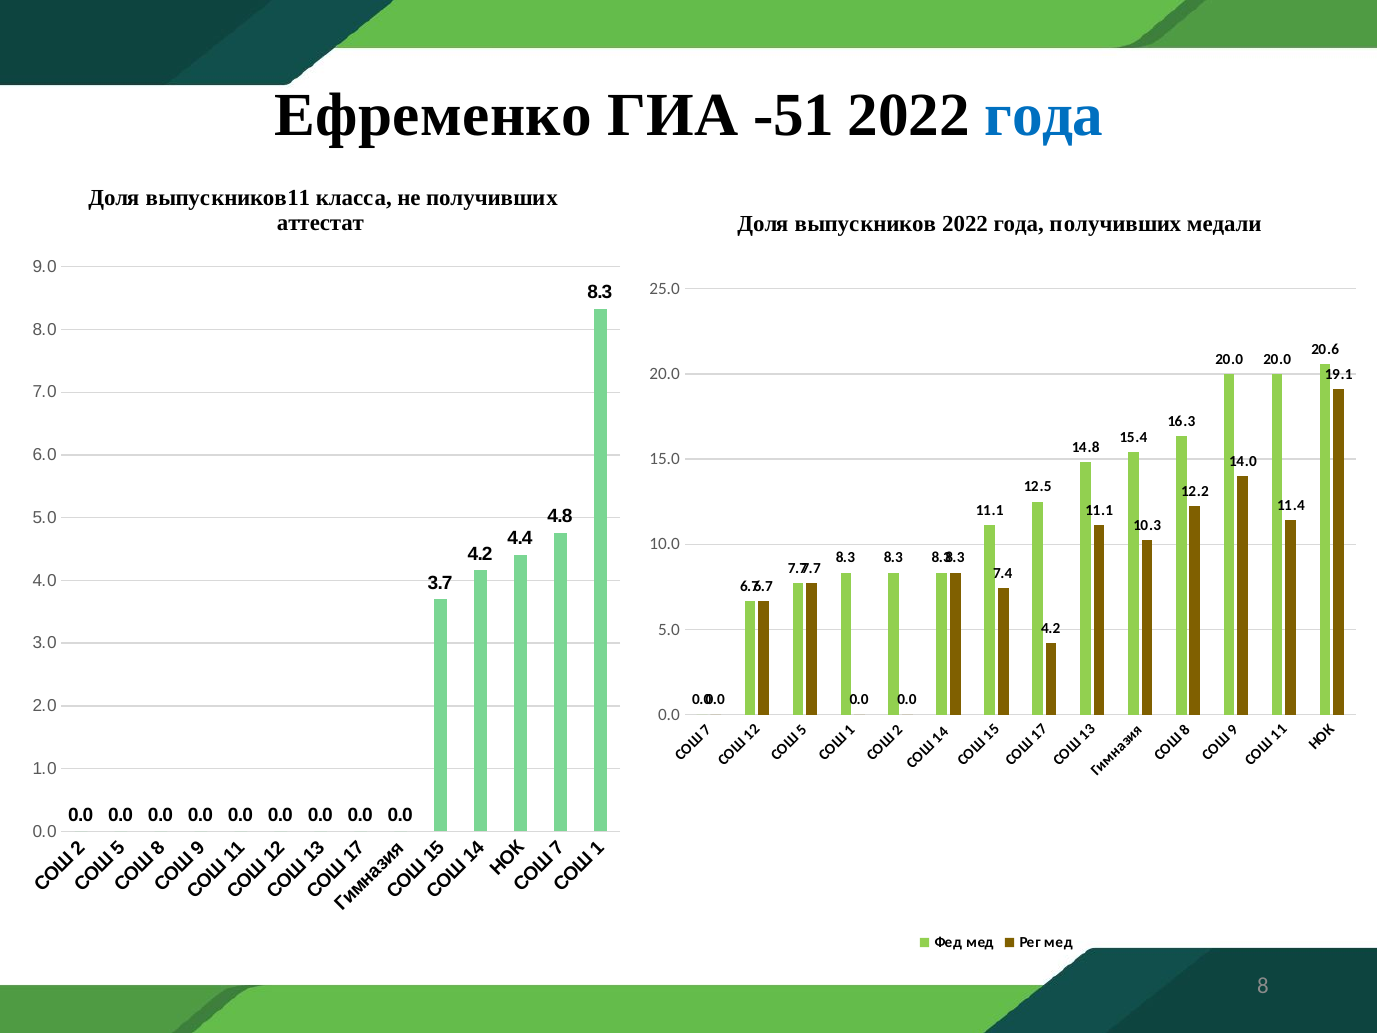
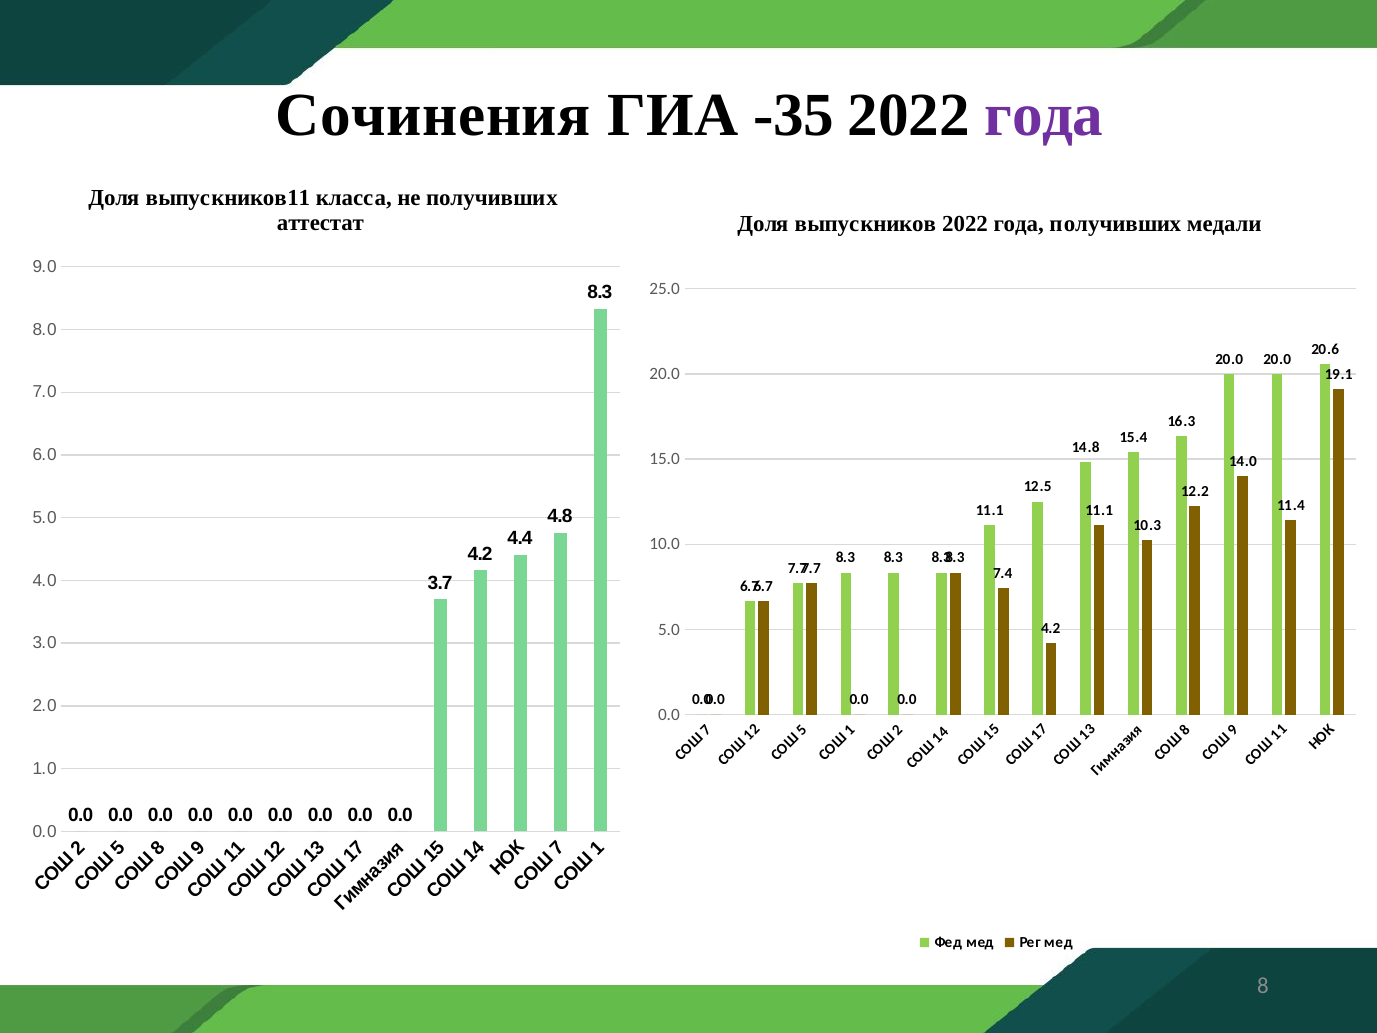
Ефременко: Ефременко -> Сочинения
-51: -51 -> -35
года at (1044, 115) colour: blue -> purple
